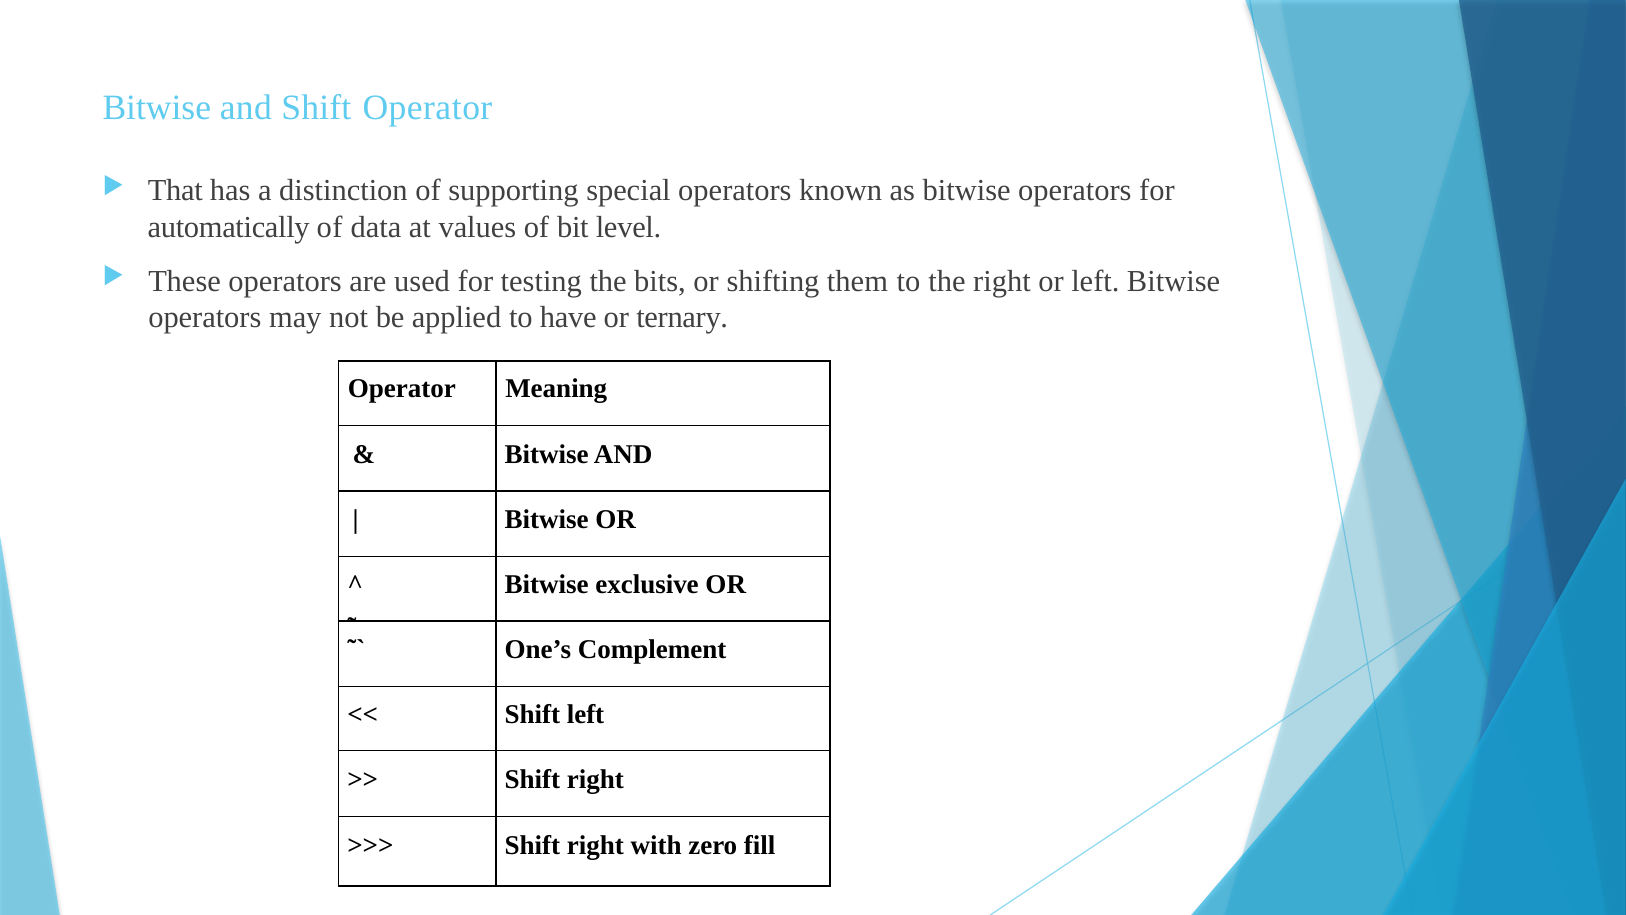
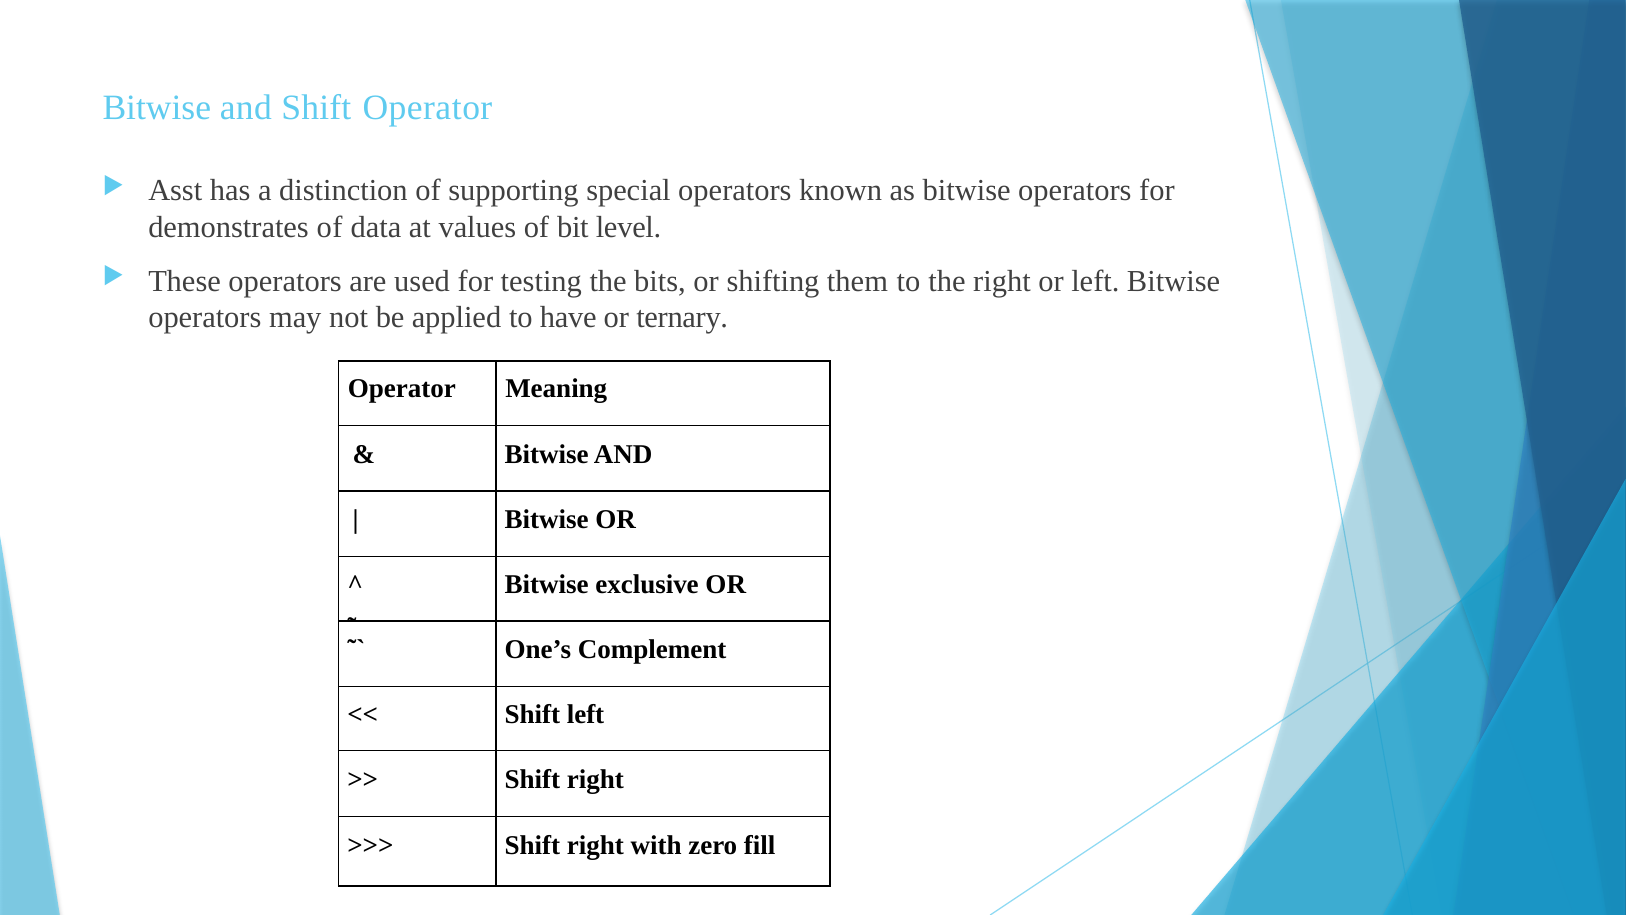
That: That -> Asst
automatically: automatically -> demonstrates
